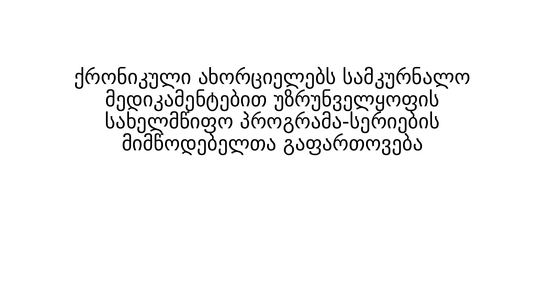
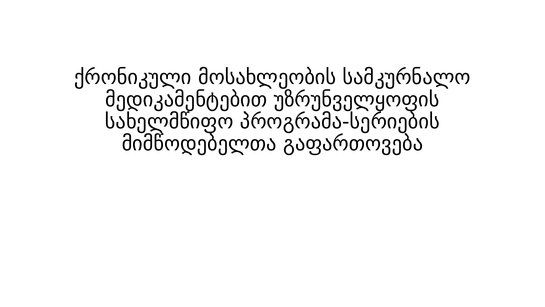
ახორციელებს: ახორციელებს -> მოსახლეობის
